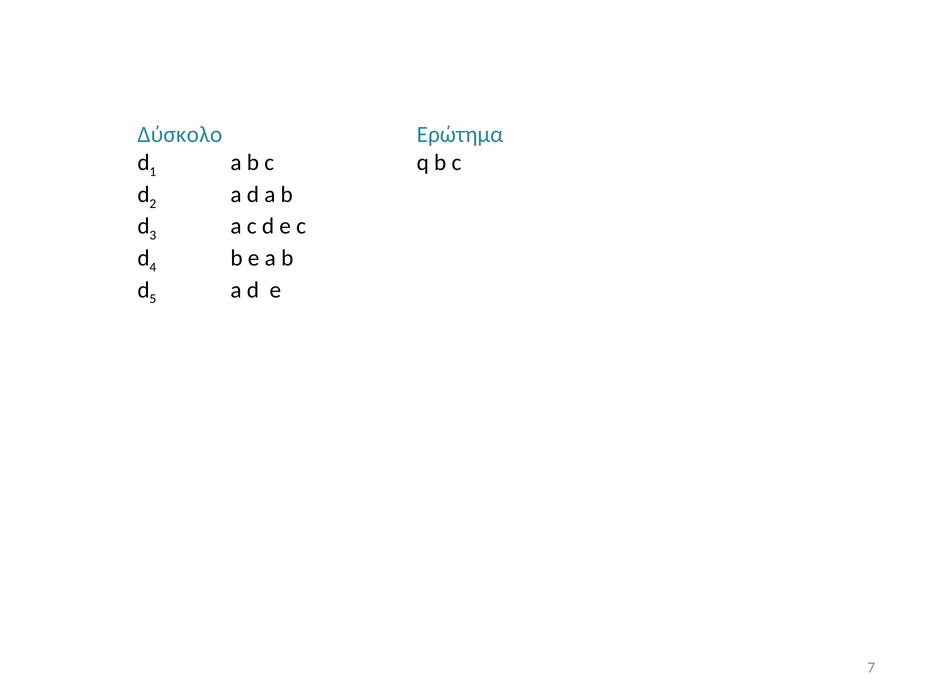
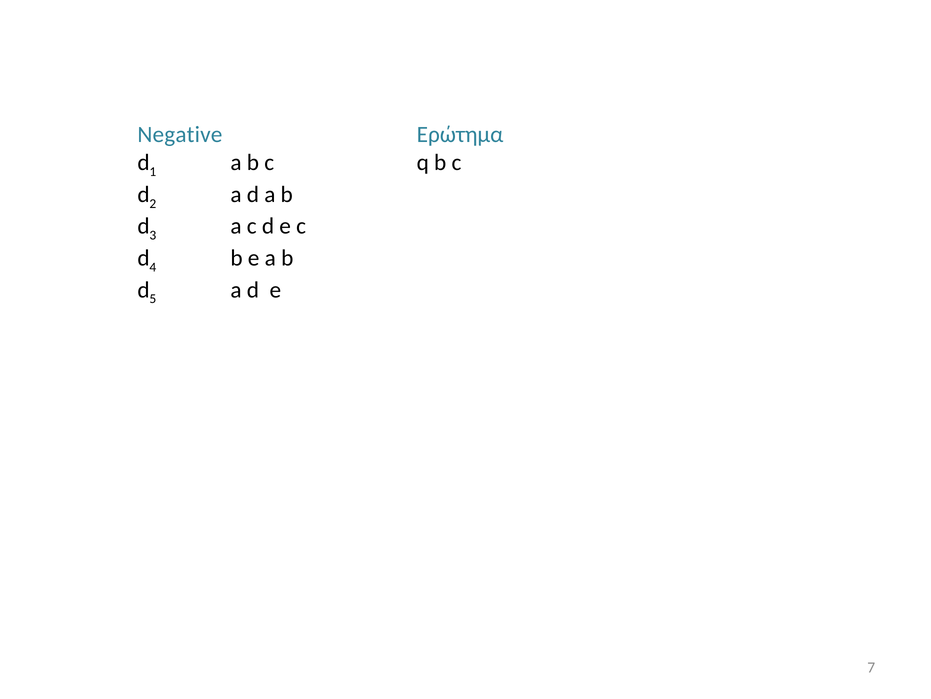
Δύσκολο: Δύσκολο -> Negative
